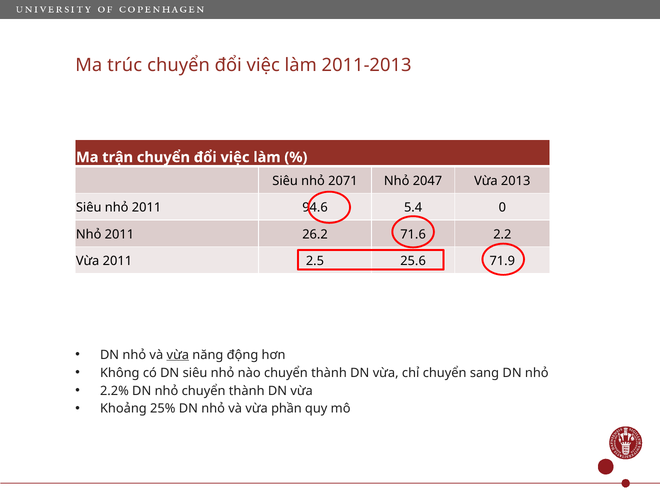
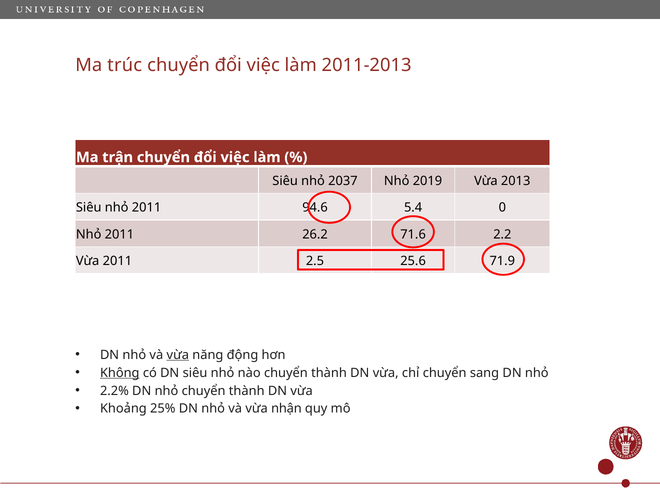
2071: 2071 -> 2037
2047: 2047 -> 2019
Không underline: none -> present
phần: phần -> nhận
